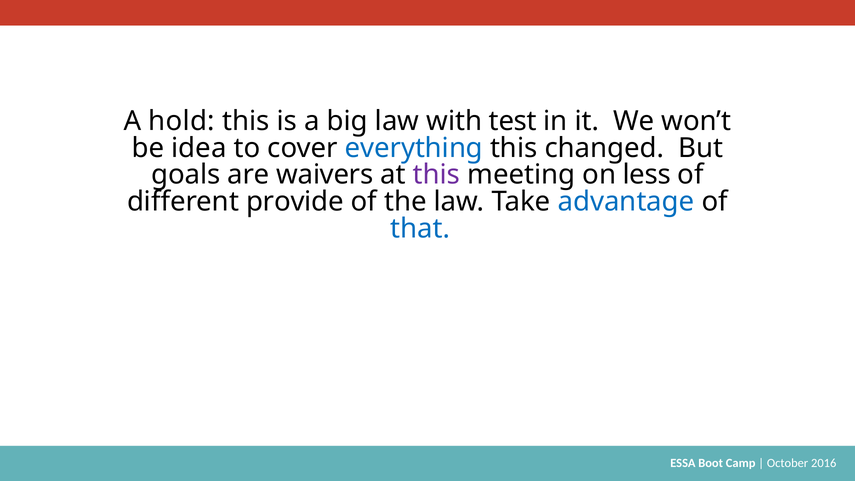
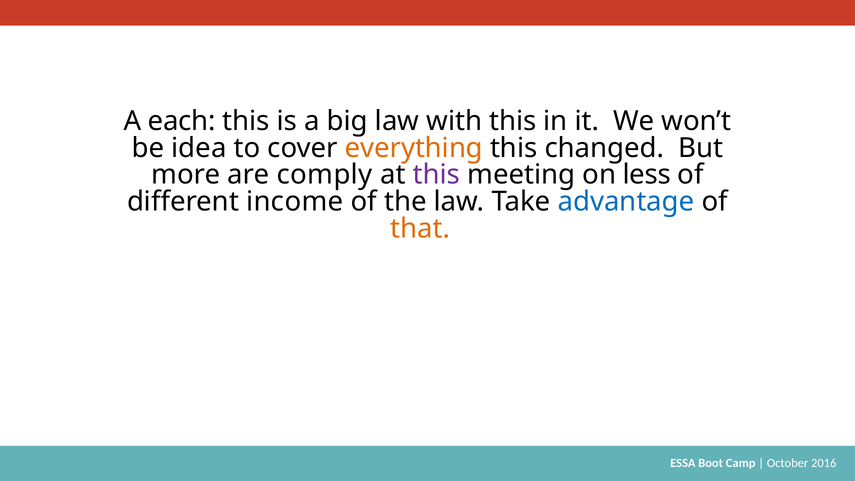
hold: hold -> each
with test: test -> this
everything colour: blue -> orange
goals: goals -> more
waivers: waivers -> comply
provide: provide -> income
that colour: blue -> orange
